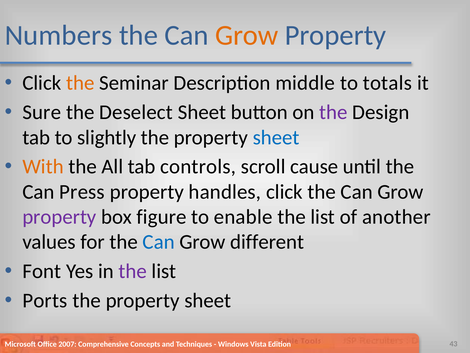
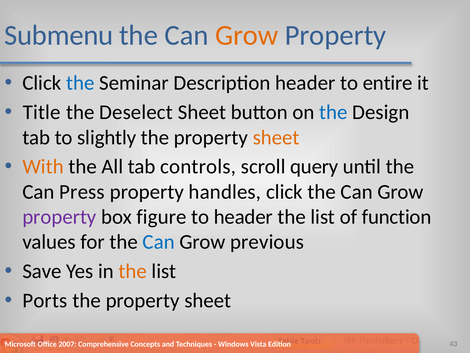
Numbers: Numbers -> Submenu
the at (80, 83) colour: orange -> blue
Description middle: middle -> header
totals: totals -> entire
Sure: Sure -> Title
the at (333, 112) colour: purple -> blue
sheet at (276, 137) colour: blue -> orange
cause: cause -> query
to enable: enable -> header
another: another -> function
different: different -> previous
Font: Font -> Save
the at (133, 271) colour: purple -> orange
